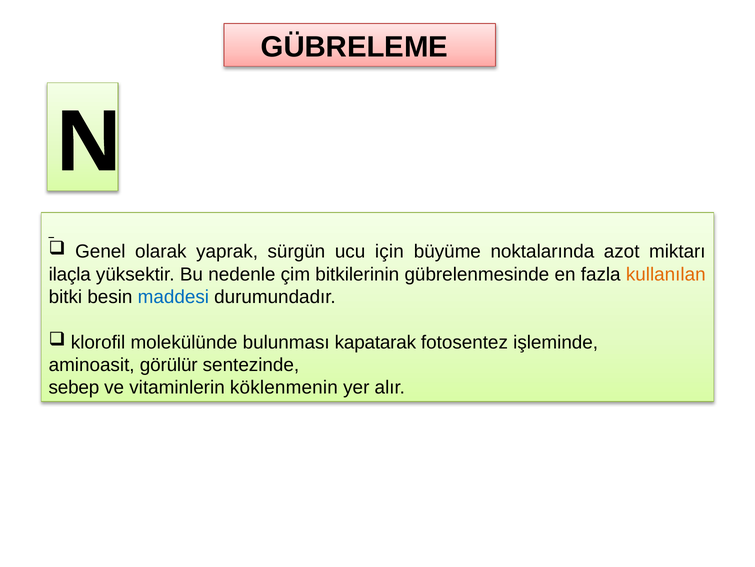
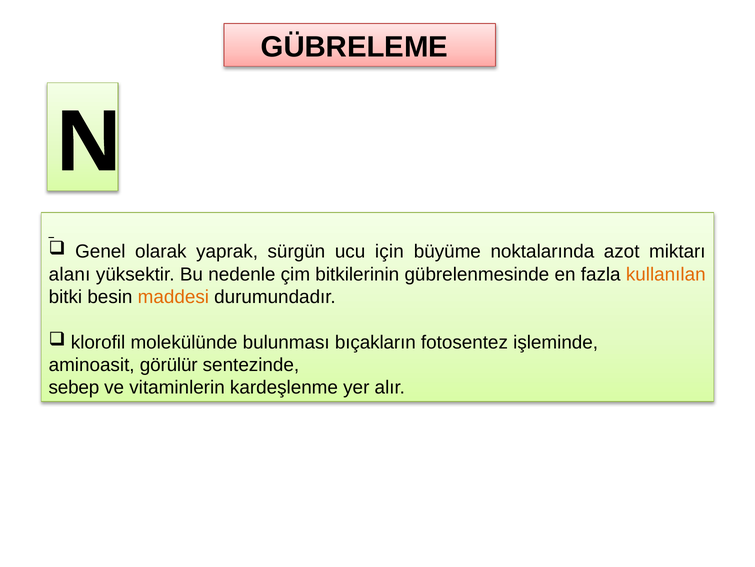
ilaçla: ilaçla -> alanı
maddesi colour: blue -> orange
kapatarak: kapatarak -> bıçakların
köklenmenin: köklenmenin -> kardeşlenme
